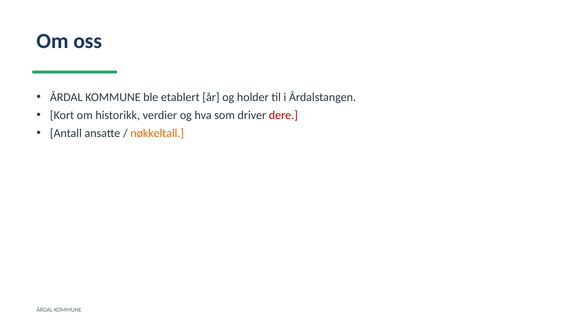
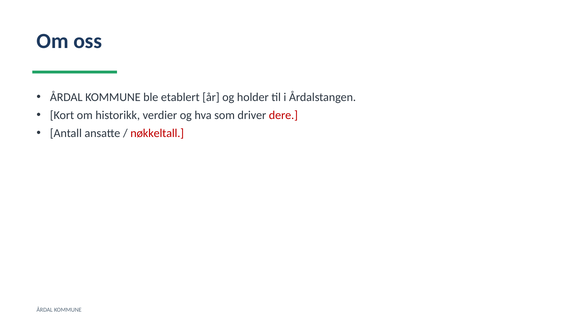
nøkkeltall colour: orange -> red
